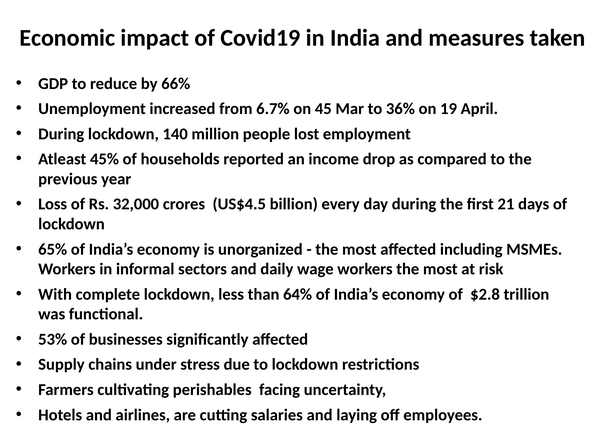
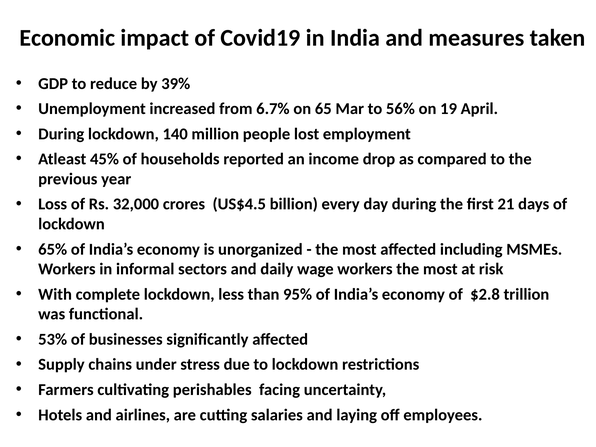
66%: 66% -> 39%
45: 45 -> 65
36%: 36% -> 56%
64%: 64% -> 95%
